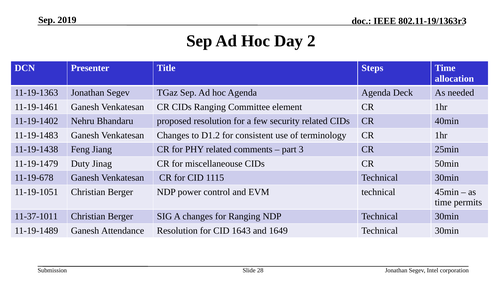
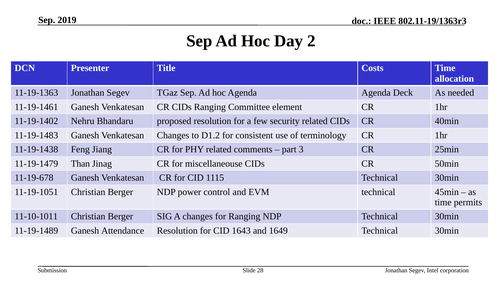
Steps: Steps -> Costs
Duty: Duty -> Than
11-37-1011: 11-37-1011 -> 11-10-1011
